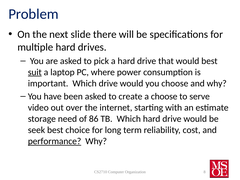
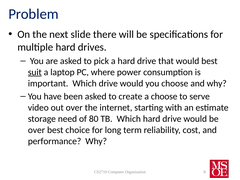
86: 86 -> 80
seek at (36, 130): seek -> over
performance underline: present -> none
